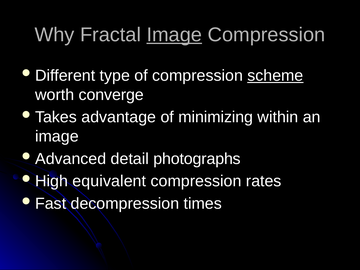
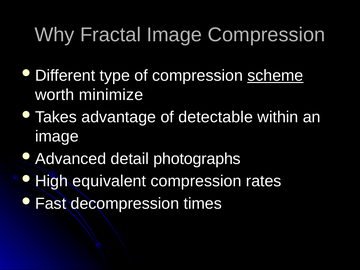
Image at (174, 35) underline: present -> none
converge: converge -> minimize
minimizing: minimizing -> detectable
